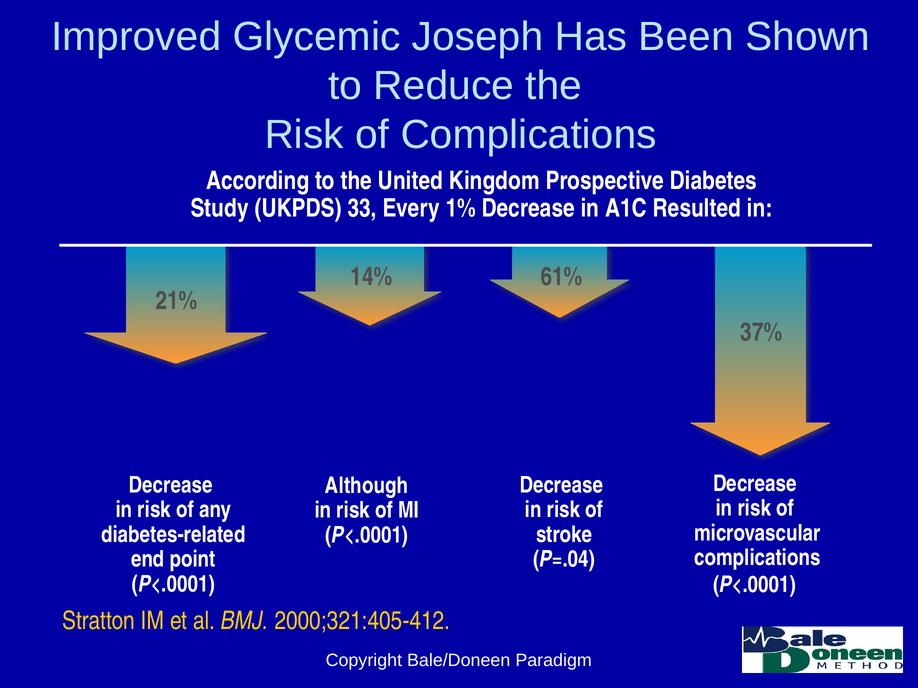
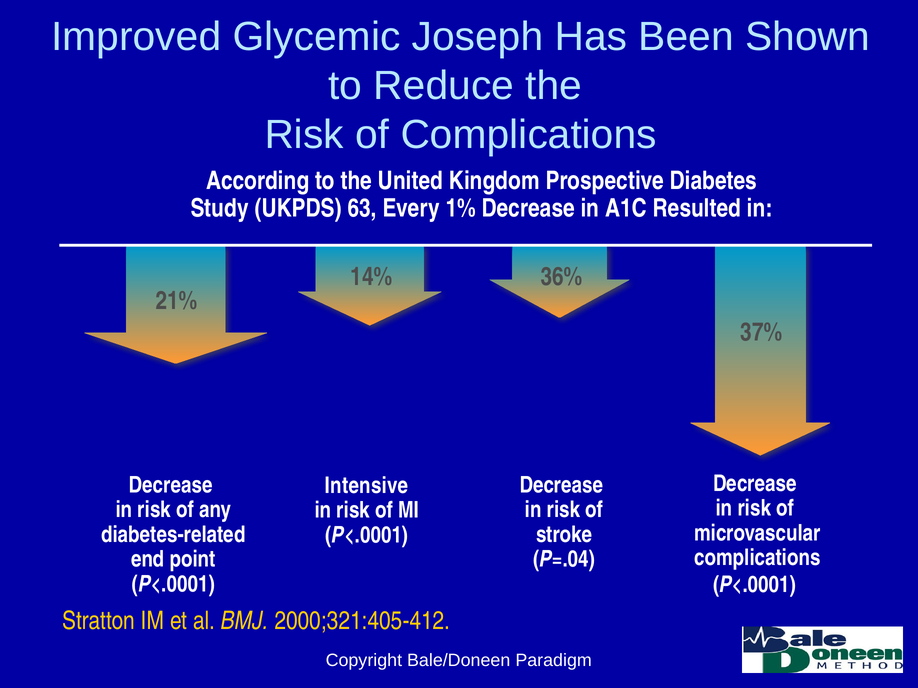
33: 33 -> 63
61%: 61% -> 36%
Although: Although -> Intensive
